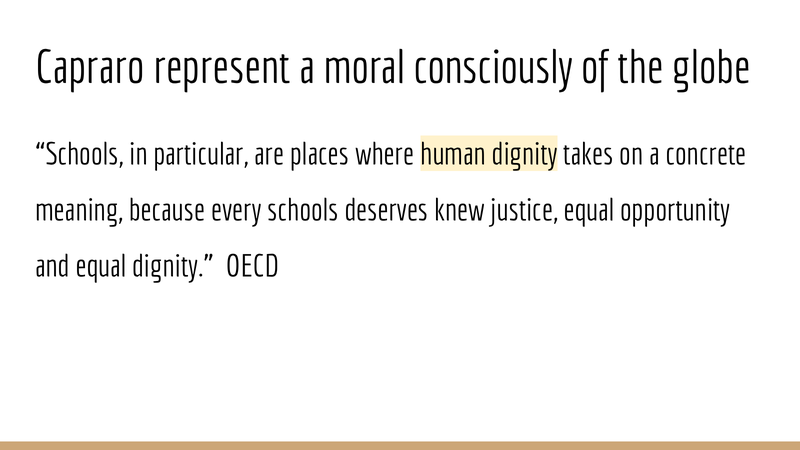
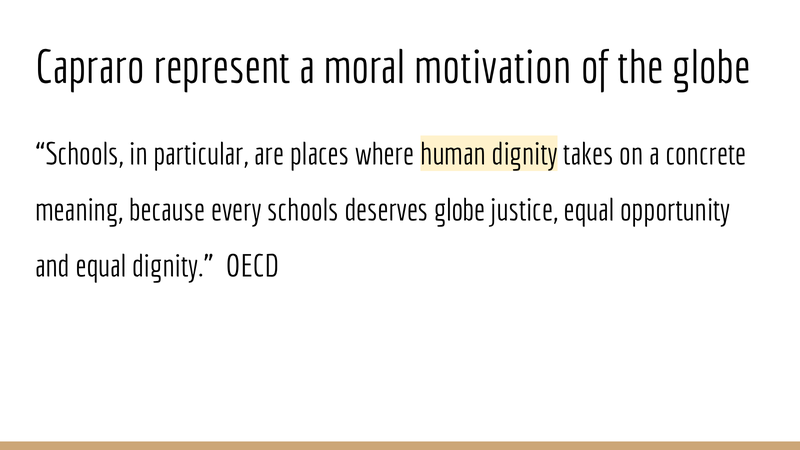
consciously: consciously -> motivation
deserves knew: knew -> globe
